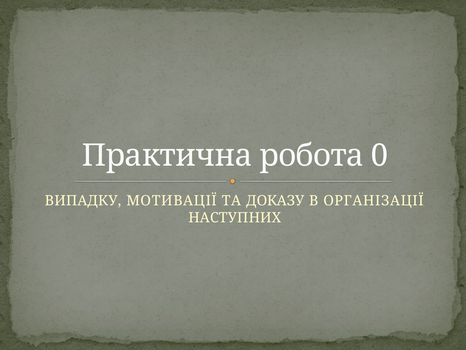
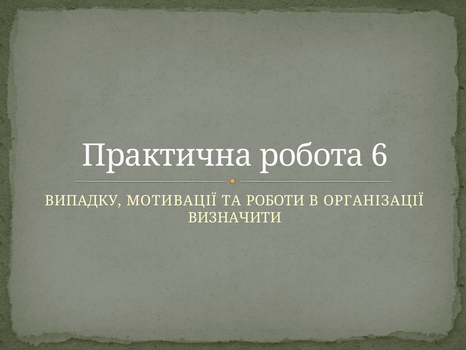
0: 0 -> 6
ДОКАЗУ: ДОКАЗУ -> РОБОТИ
НАСТУПНИХ: НАСТУПНИХ -> ВИЗНАЧИТИ
